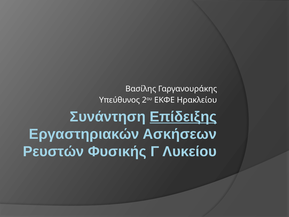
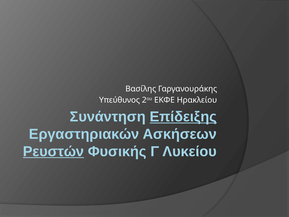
Ρευστών underline: none -> present
